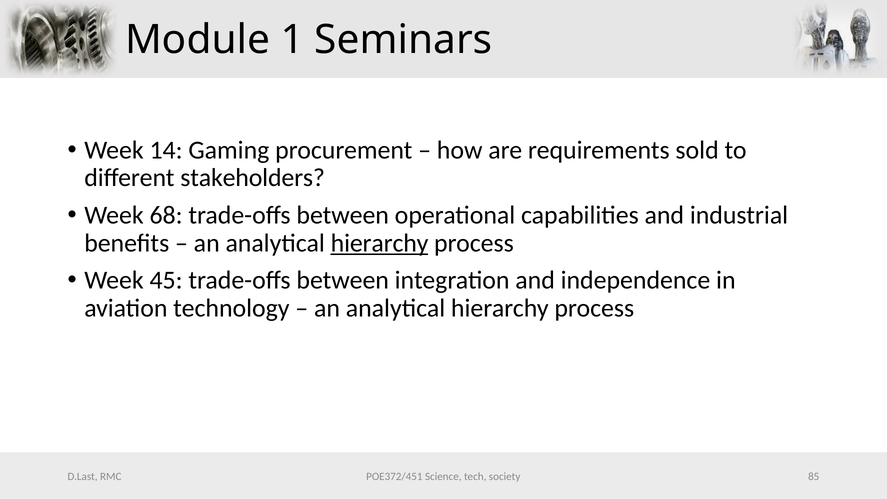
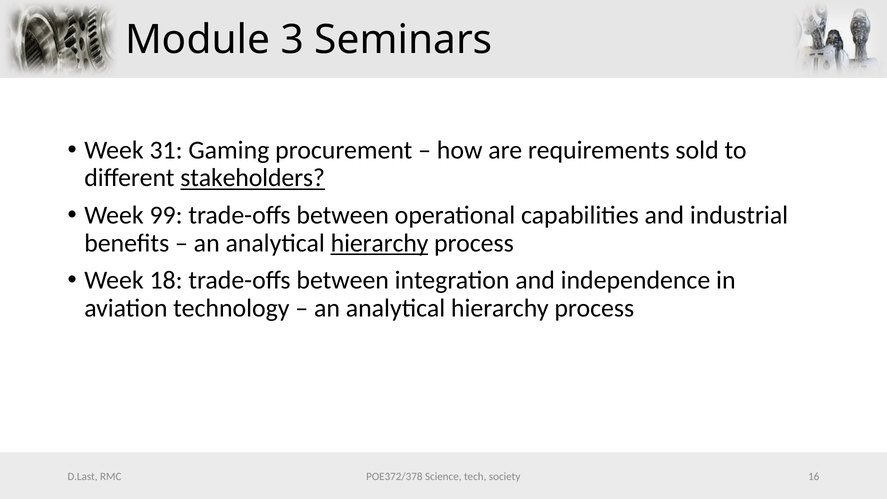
1: 1 -> 3
14: 14 -> 31
stakeholders underline: none -> present
68: 68 -> 99
45: 45 -> 18
POE372/451: POE372/451 -> POE372/378
85: 85 -> 16
